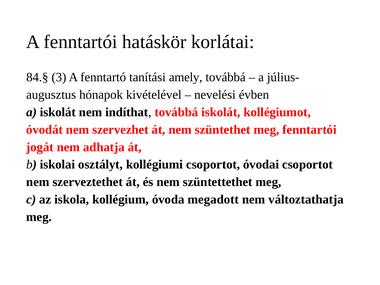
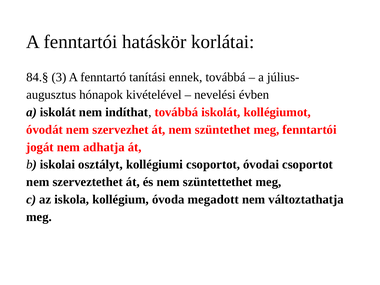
amely: amely -> ennek
